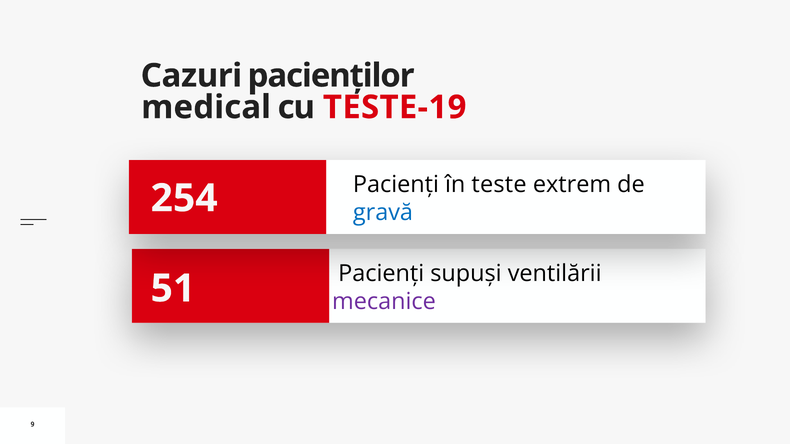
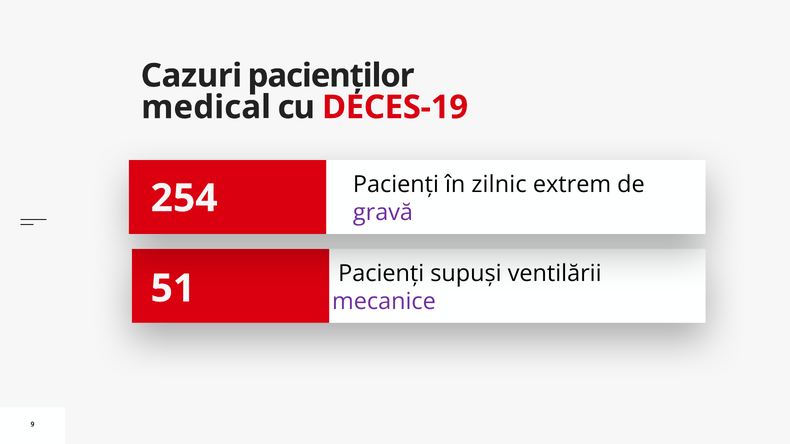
TESTE-19: TESTE-19 -> DECES-19
teste: teste -> zilnic
gravă colour: blue -> purple
